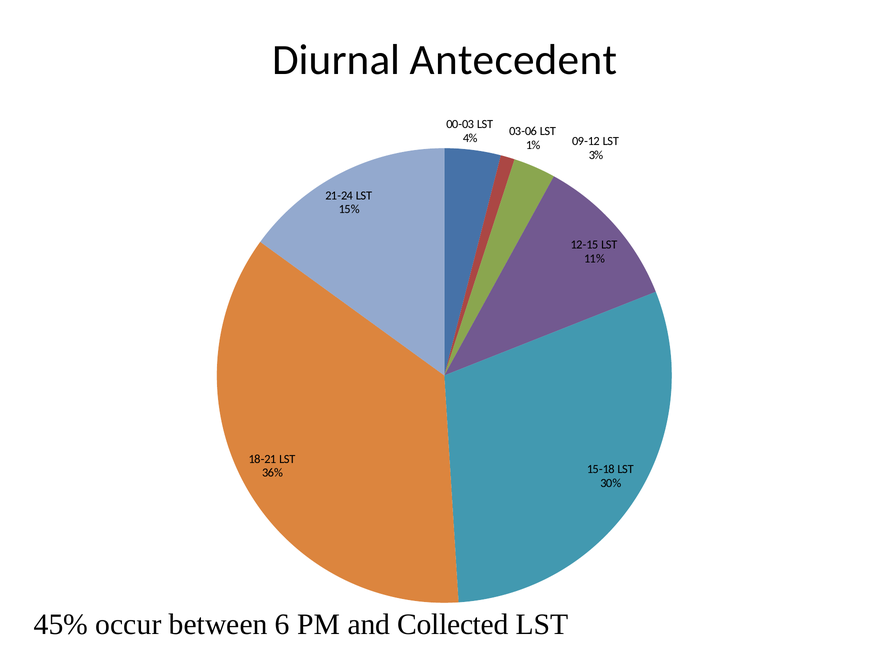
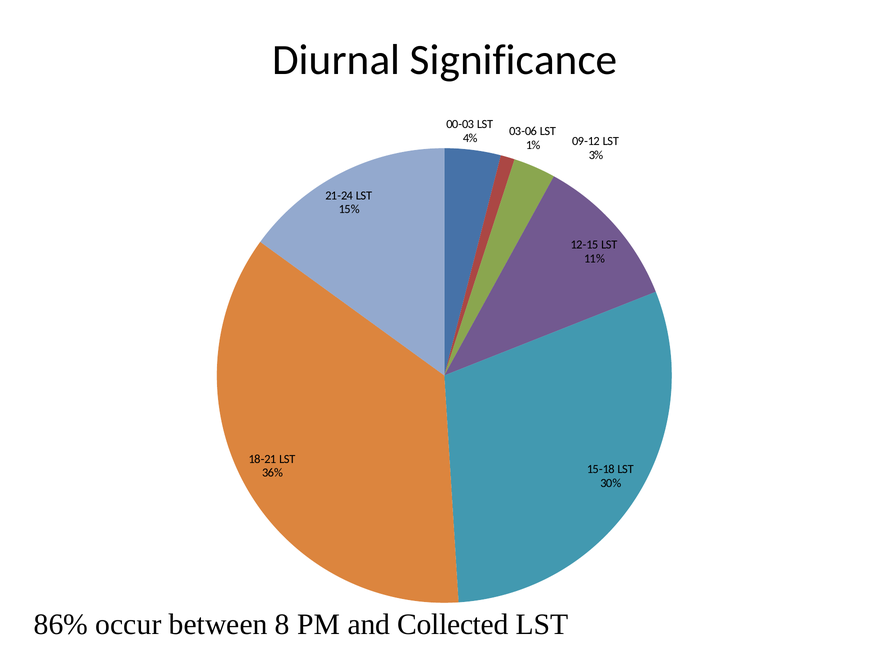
Antecedent: Antecedent -> Significance
45%: 45% -> 86%
6: 6 -> 8
